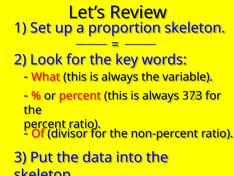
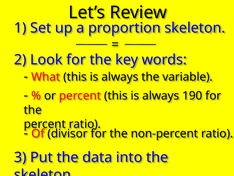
373: 373 -> 190
